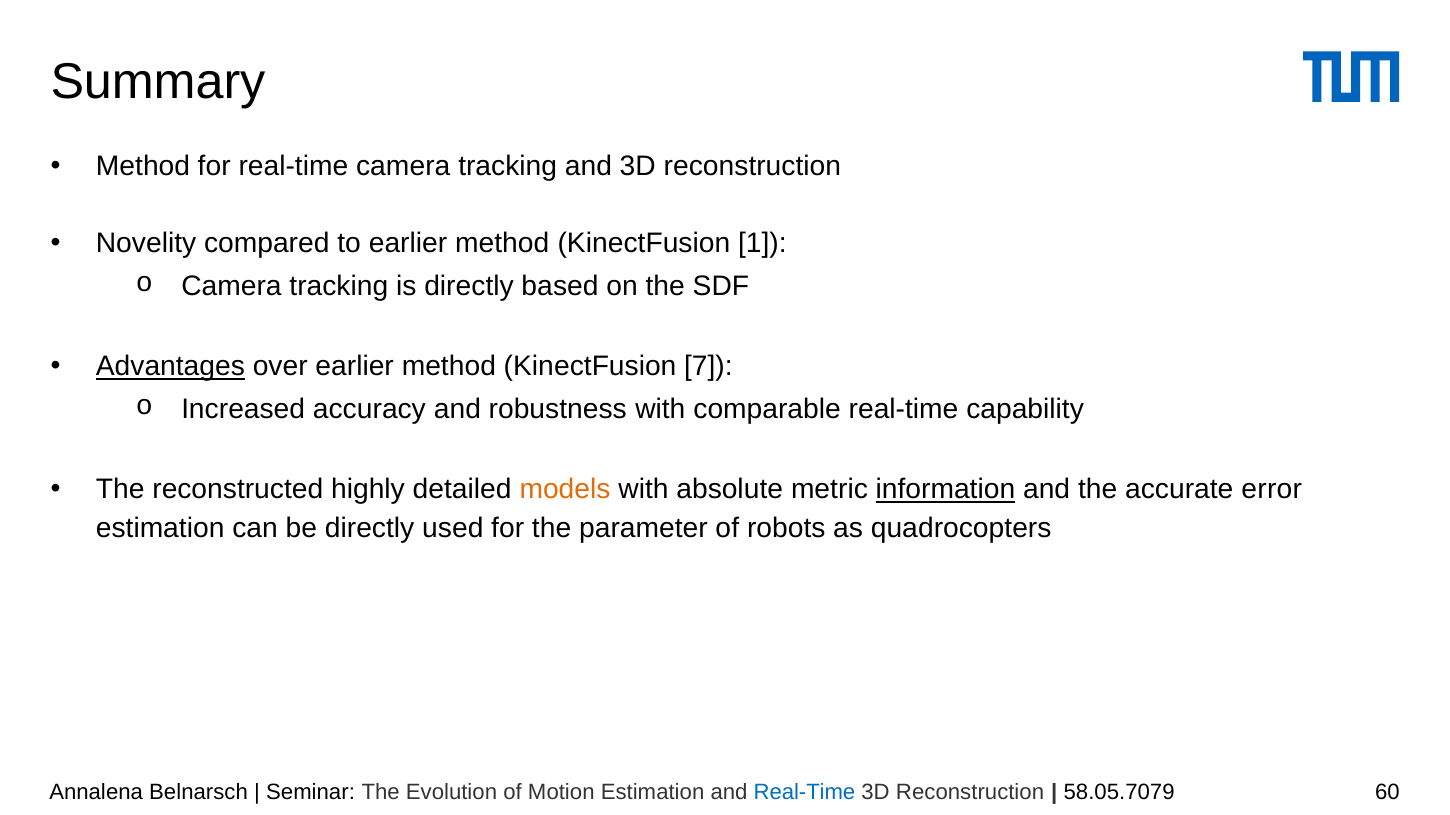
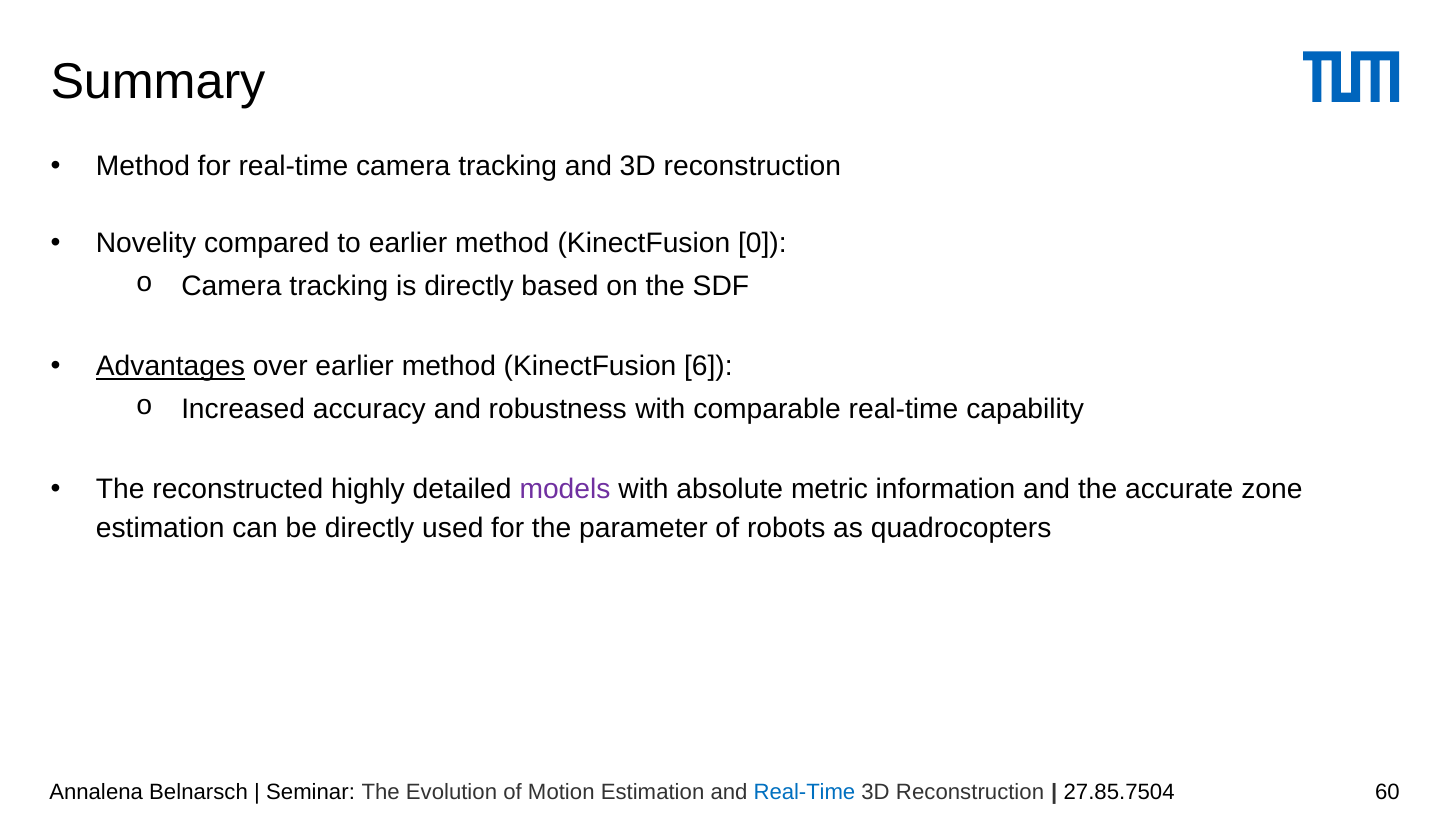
1: 1 -> 0
7: 7 -> 6
models colour: orange -> purple
information underline: present -> none
error: error -> zone
58.05.7079: 58.05.7079 -> 27.85.7504
